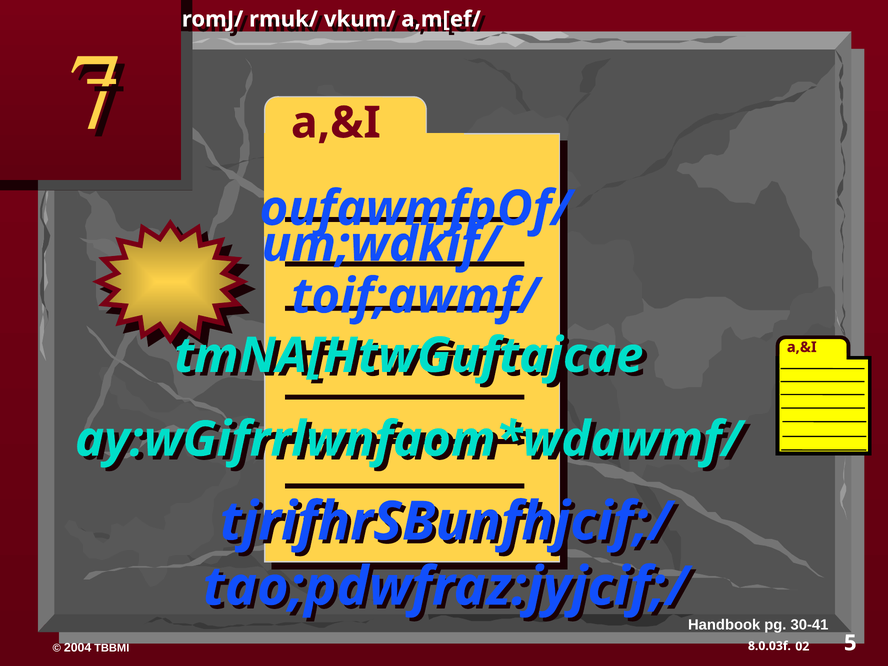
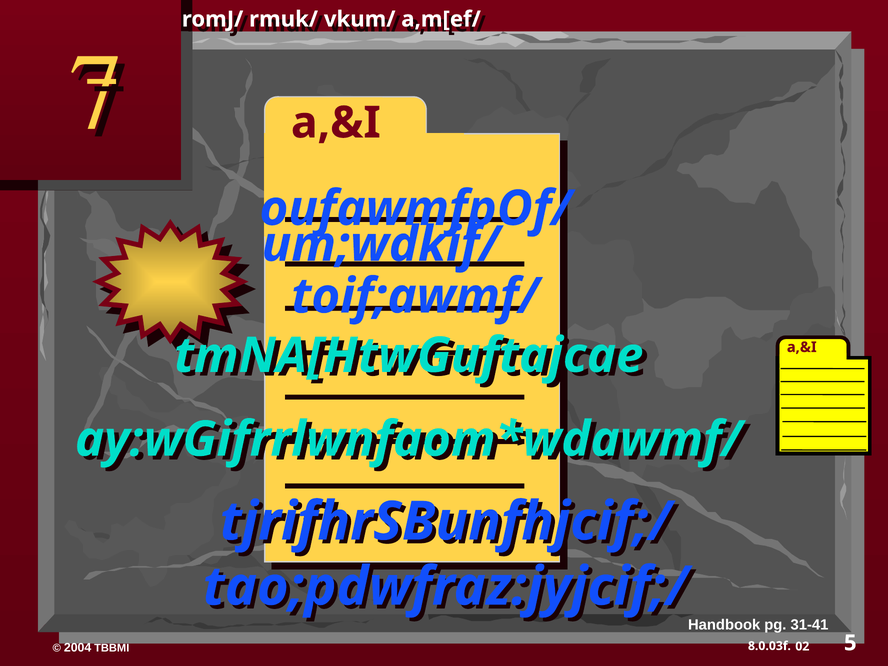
30-41: 30-41 -> 31-41
